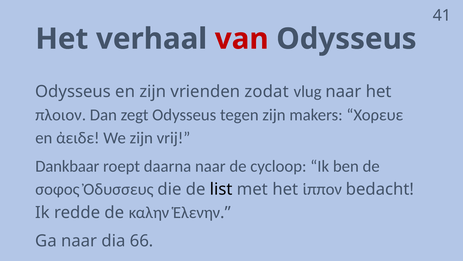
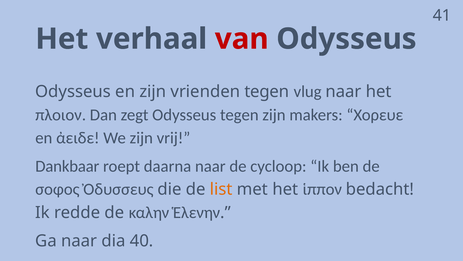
vrienden zodat: zodat -> tegen
list colour: black -> orange
66: 66 -> 40
